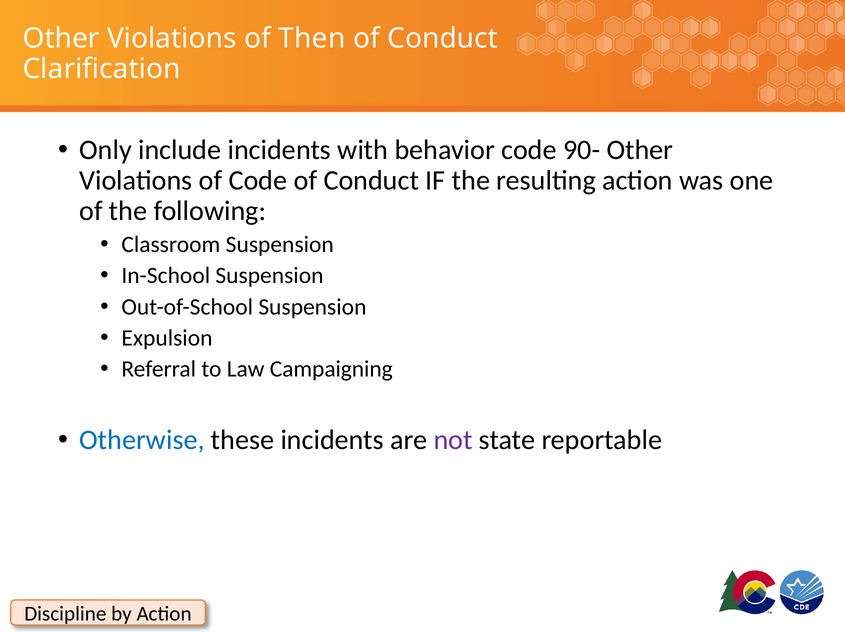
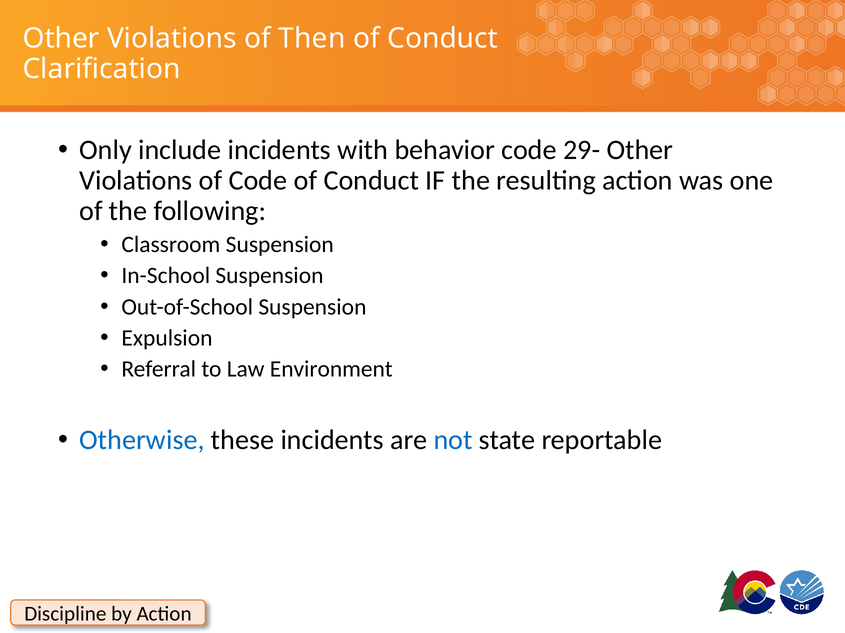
90-: 90- -> 29-
Campaigning: Campaigning -> Environment
not colour: purple -> blue
